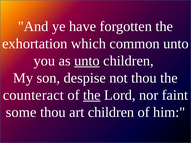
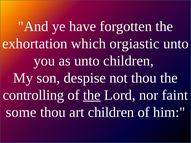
common: common -> orgiastic
unto at (87, 61) underline: present -> none
counteract: counteract -> controlling
